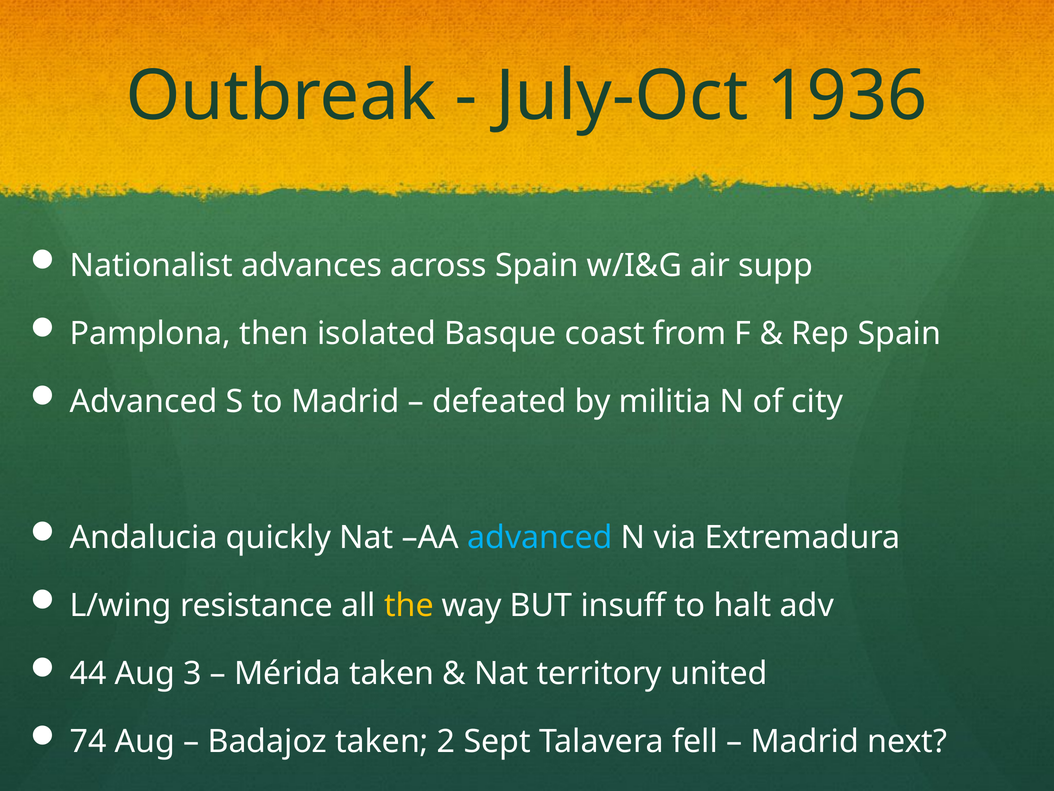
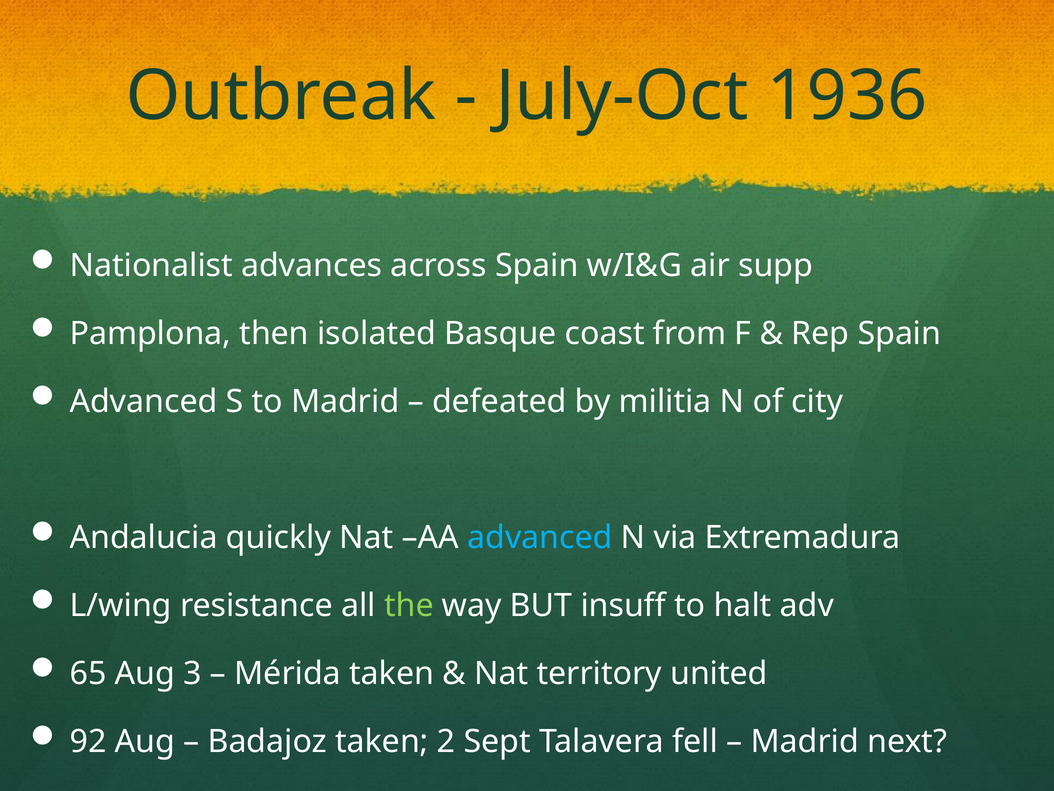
the colour: yellow -> light green
44: 44 -> 65
74: 74 -> 92
